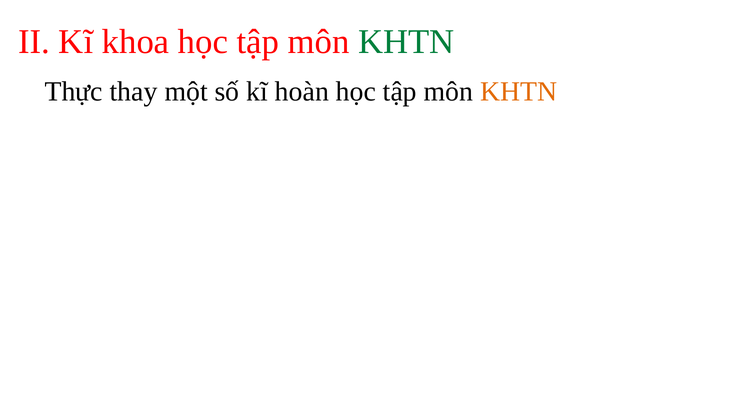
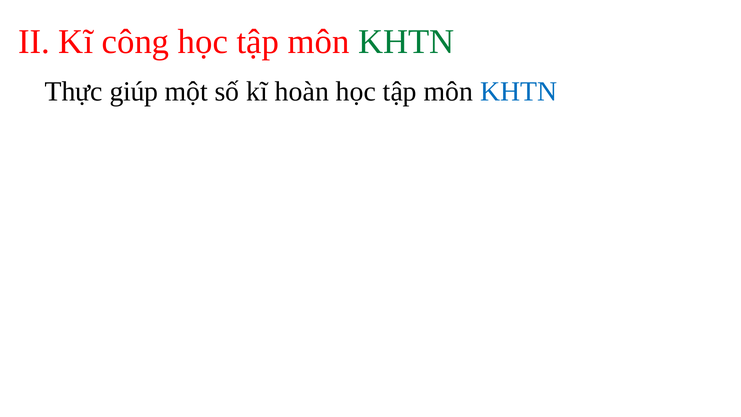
khoa: khoa -> công
thay: thay -> giúp
KHTN at (519, 92) colour: orange -> blue
